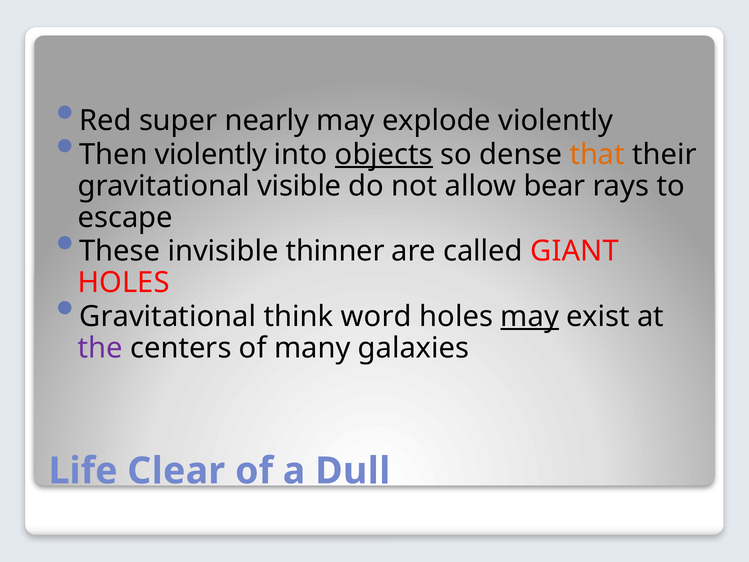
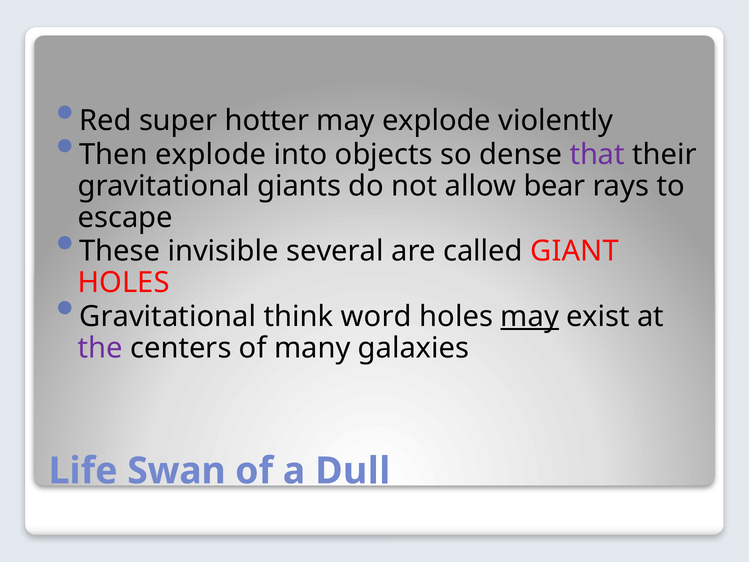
nearly: nearly -> hotter
Then violently: violently -> explode
objects underline: present -> none
that colour: orange -> purple
visible: visible -> giants
thinner: thinner -> several
Clear: Clear -> Swan
